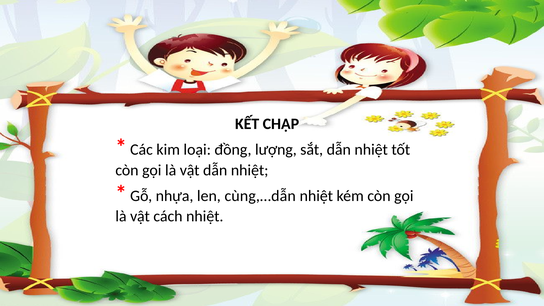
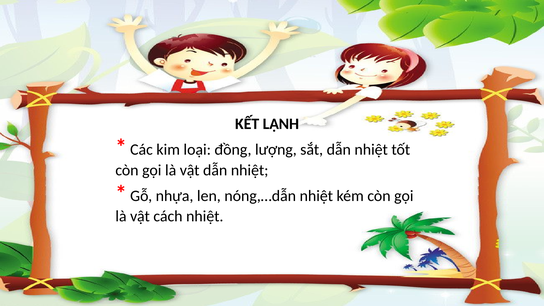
CHẬP: CHẬP -> LẠNH
cùng,…dẫn: cùng,…dẫn -> nóng,…dẫn
